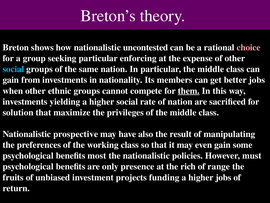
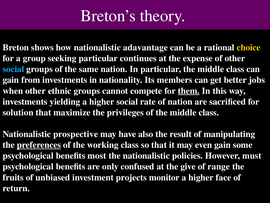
uncontested: uncontested -> adavantage
choice colour: pink -> yellow
enforcing: enforcing -> continues
preferences underline: none -> present
presence: presence -> confused
rich: rich -> give
funding: funding -> monitor
higher jobs: jobs -> face
